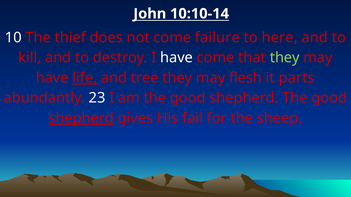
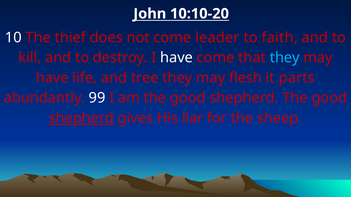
10:10-14: 10:10-14 -> 10:10-20
failure: failure -> leader
here: here -> faith
they at (285, 58) colour: light green -> light blue
life underline: present -> none
23: 23 -> 99
fail: fail -> liar
